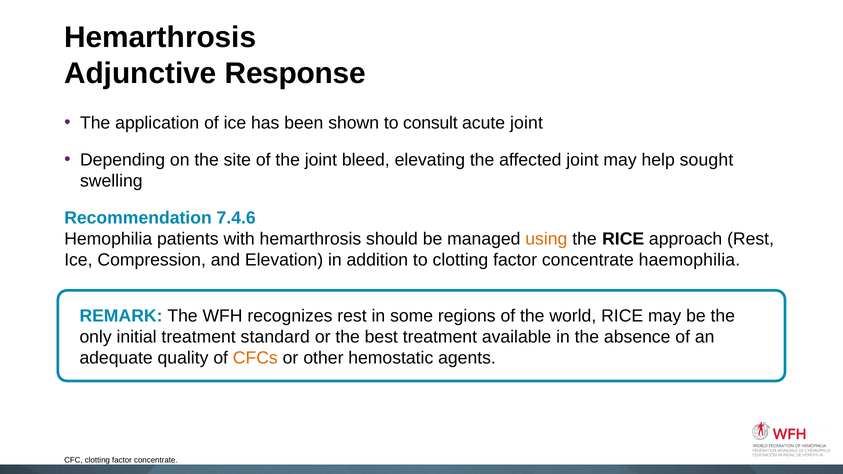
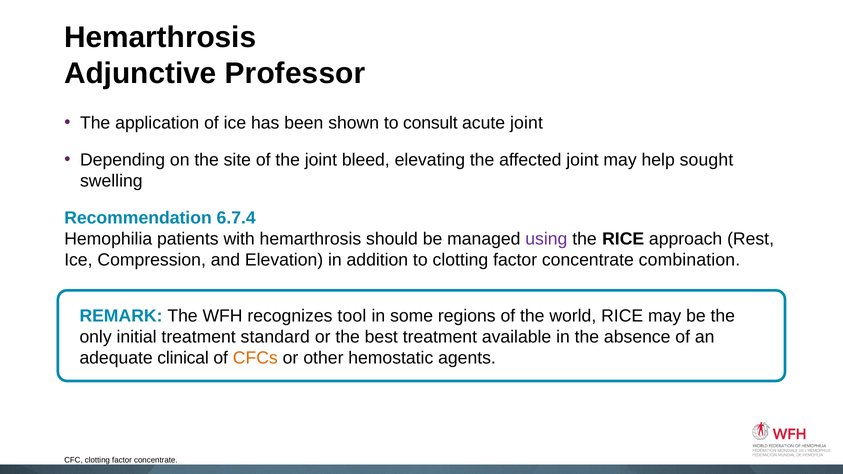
Response: Response -> Professor
7.4.6: 7.4.6 -> 6.7.4
using colour: orange -> purple
haemophilia: haemophilia -> combination
recognizes rest: rest -> tool
quality: quality -> clinical
